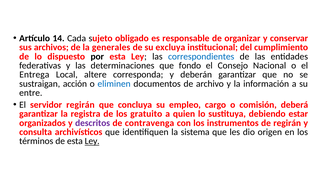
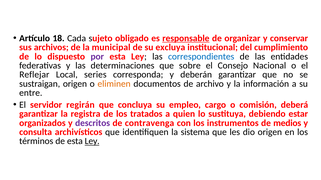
14: 14 -> 18
responsable underline: none -> present
generales: generales -> municipal
por colour: black -> purple
fondo: fondo -> sobre
Entrega: Entrega -> Reflejar
altere: altere -> series
sustraigan acción: acción -> origen
eliminen colour: blue -> orange
gratuito: gratuito -> tratados
de regirán: regirán -> medios
